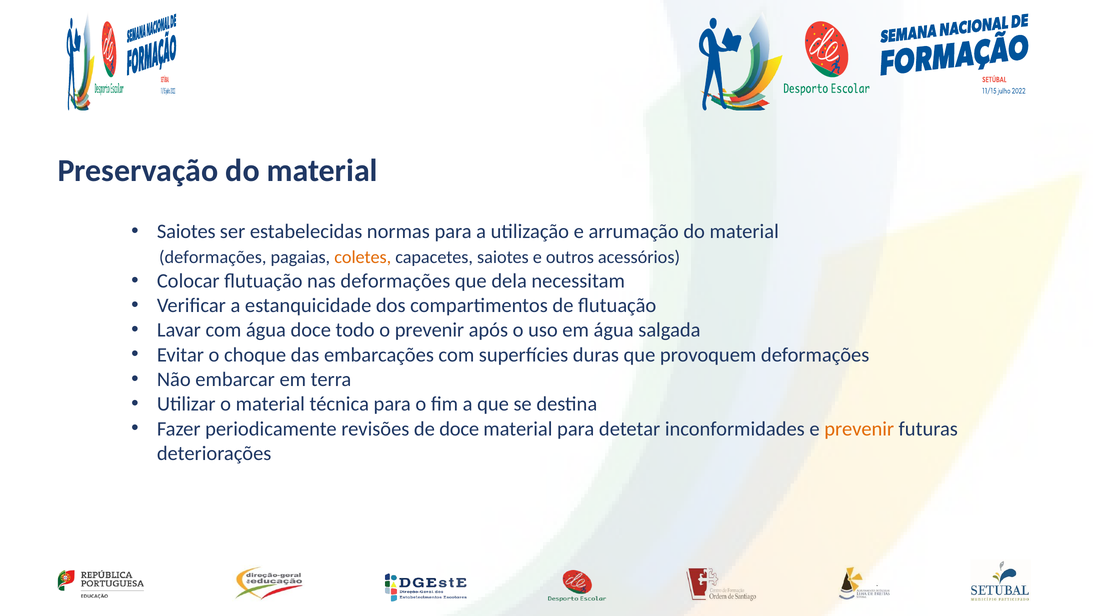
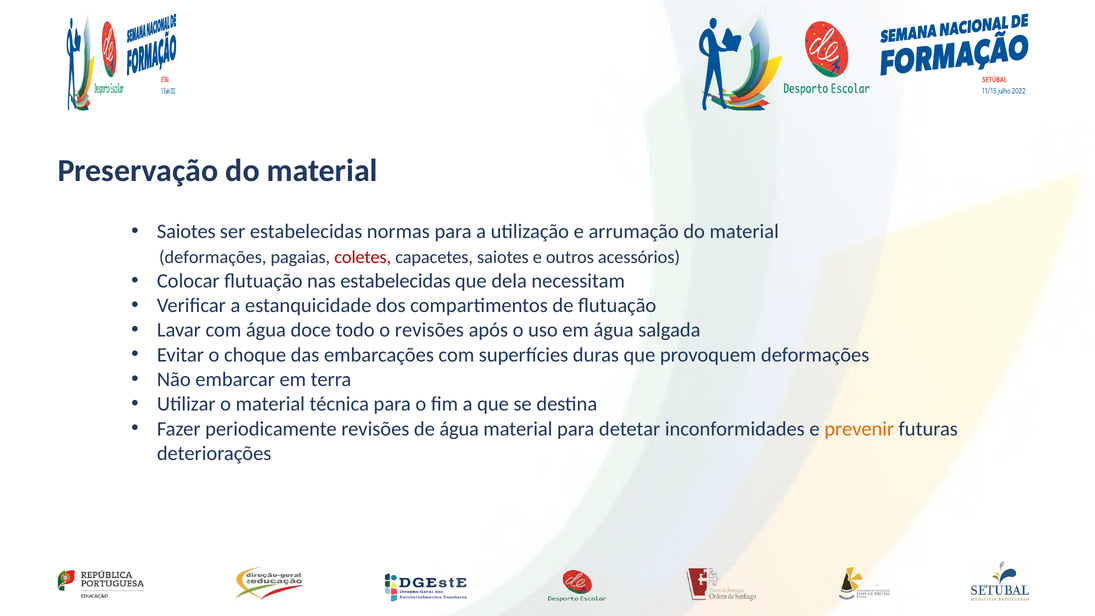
coletes colour: orange -> red
nas deformações: deformações -> estabelecidas
o prevenir: prevenir -> revisões
de doce: doce -> água
